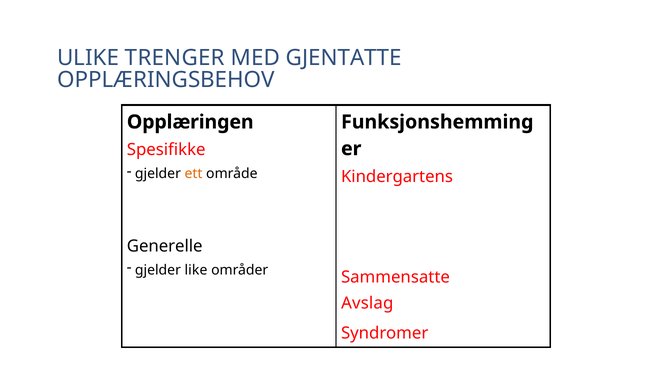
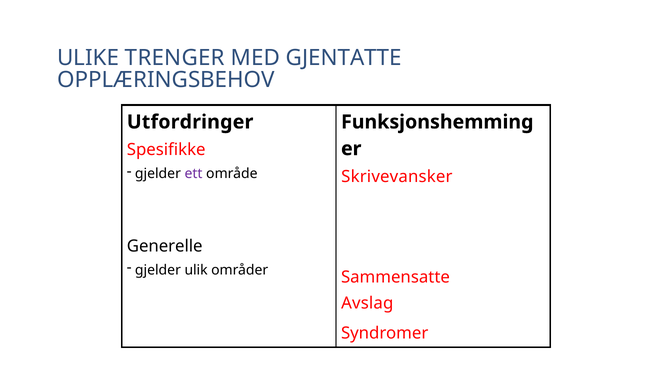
Opplæringen: Opplæringen -> Utfordringer
ett colour: orange -> purple
Kindergartens: Kindergartens -> Skrivevansker
like: like -> ulik
